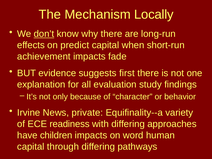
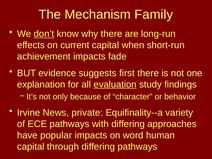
Locally: Locally -> Family
predict: predict -> current
evaluation underline: none -> present
ECE readiness: readiness -> pathways
children: children -> popular
